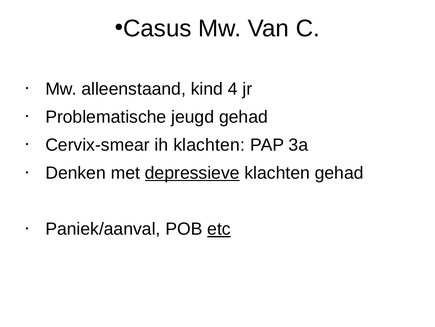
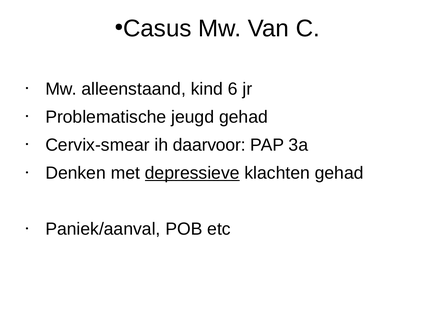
4: 4 -> 6
ih klachten: klachten -> daarvoor
etc underline: present -> none
